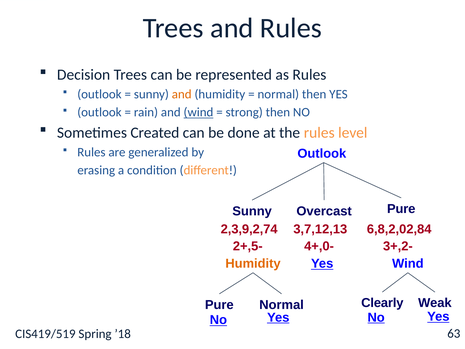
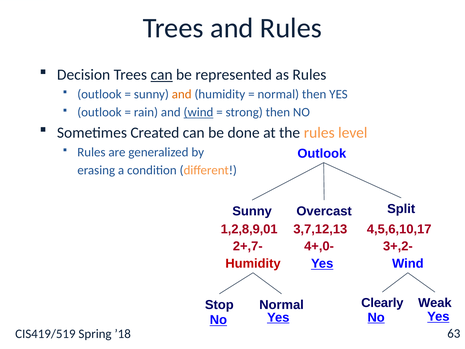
can at (162, 75) underline: none -> present
Overcast Pure: Pure -> Split
2,3,9,2,74: 2,3,9,2,74 -> 1,2,8,9,01
6,8,2,02,84: 6,8,2,02,84 -> 4,5,6,10,17
2+,5-: 2+,5- -> 2+,7-
Humidity at (253, 263) colour: orange -> red
Pure at (219, 305): Pure -> Stop
